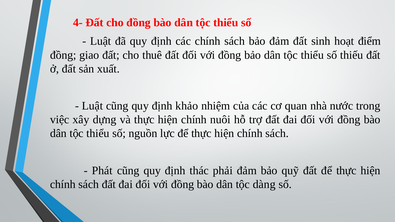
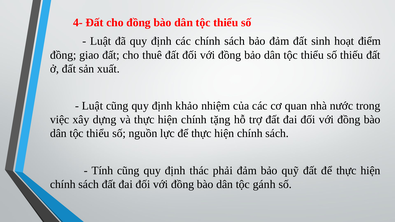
nuôi: nuôi -> tặng
Phát: Phát -> Tính
dàng: dàng -> gánh
